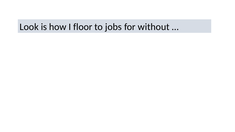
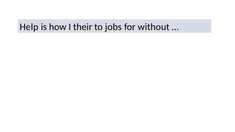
Look: Look -> Help
floor: floor -> their
